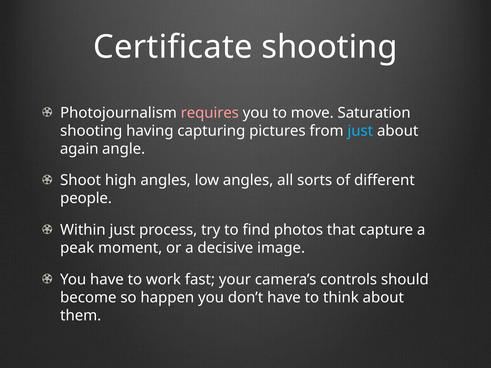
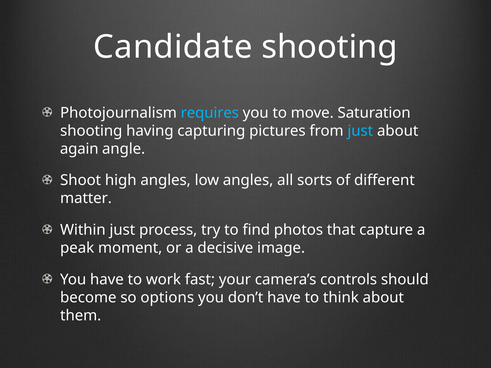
Certificate: Certificate -> Candidate
requires colour: pink -> light blue
people: people -> matter
happen: happen -> options
